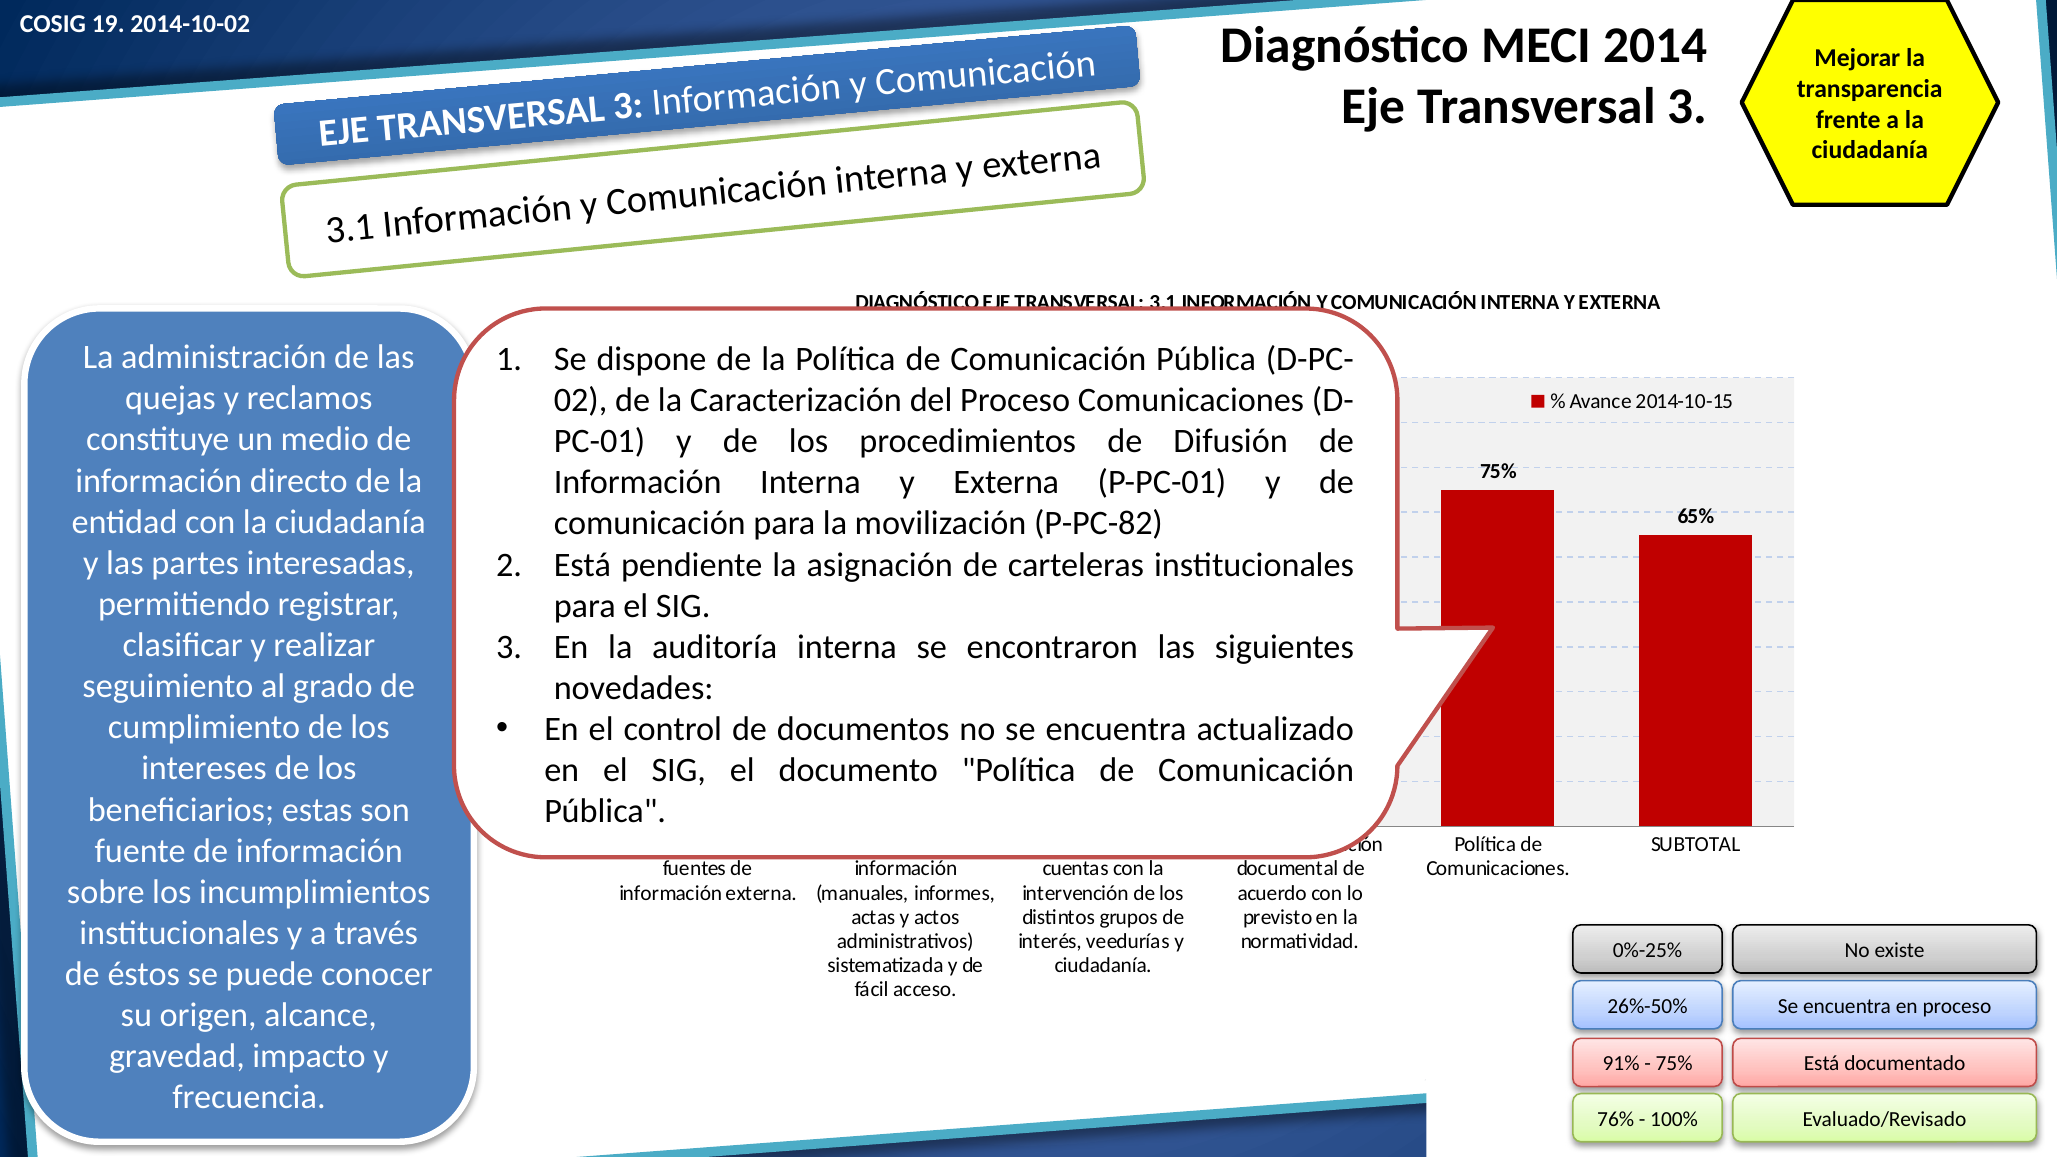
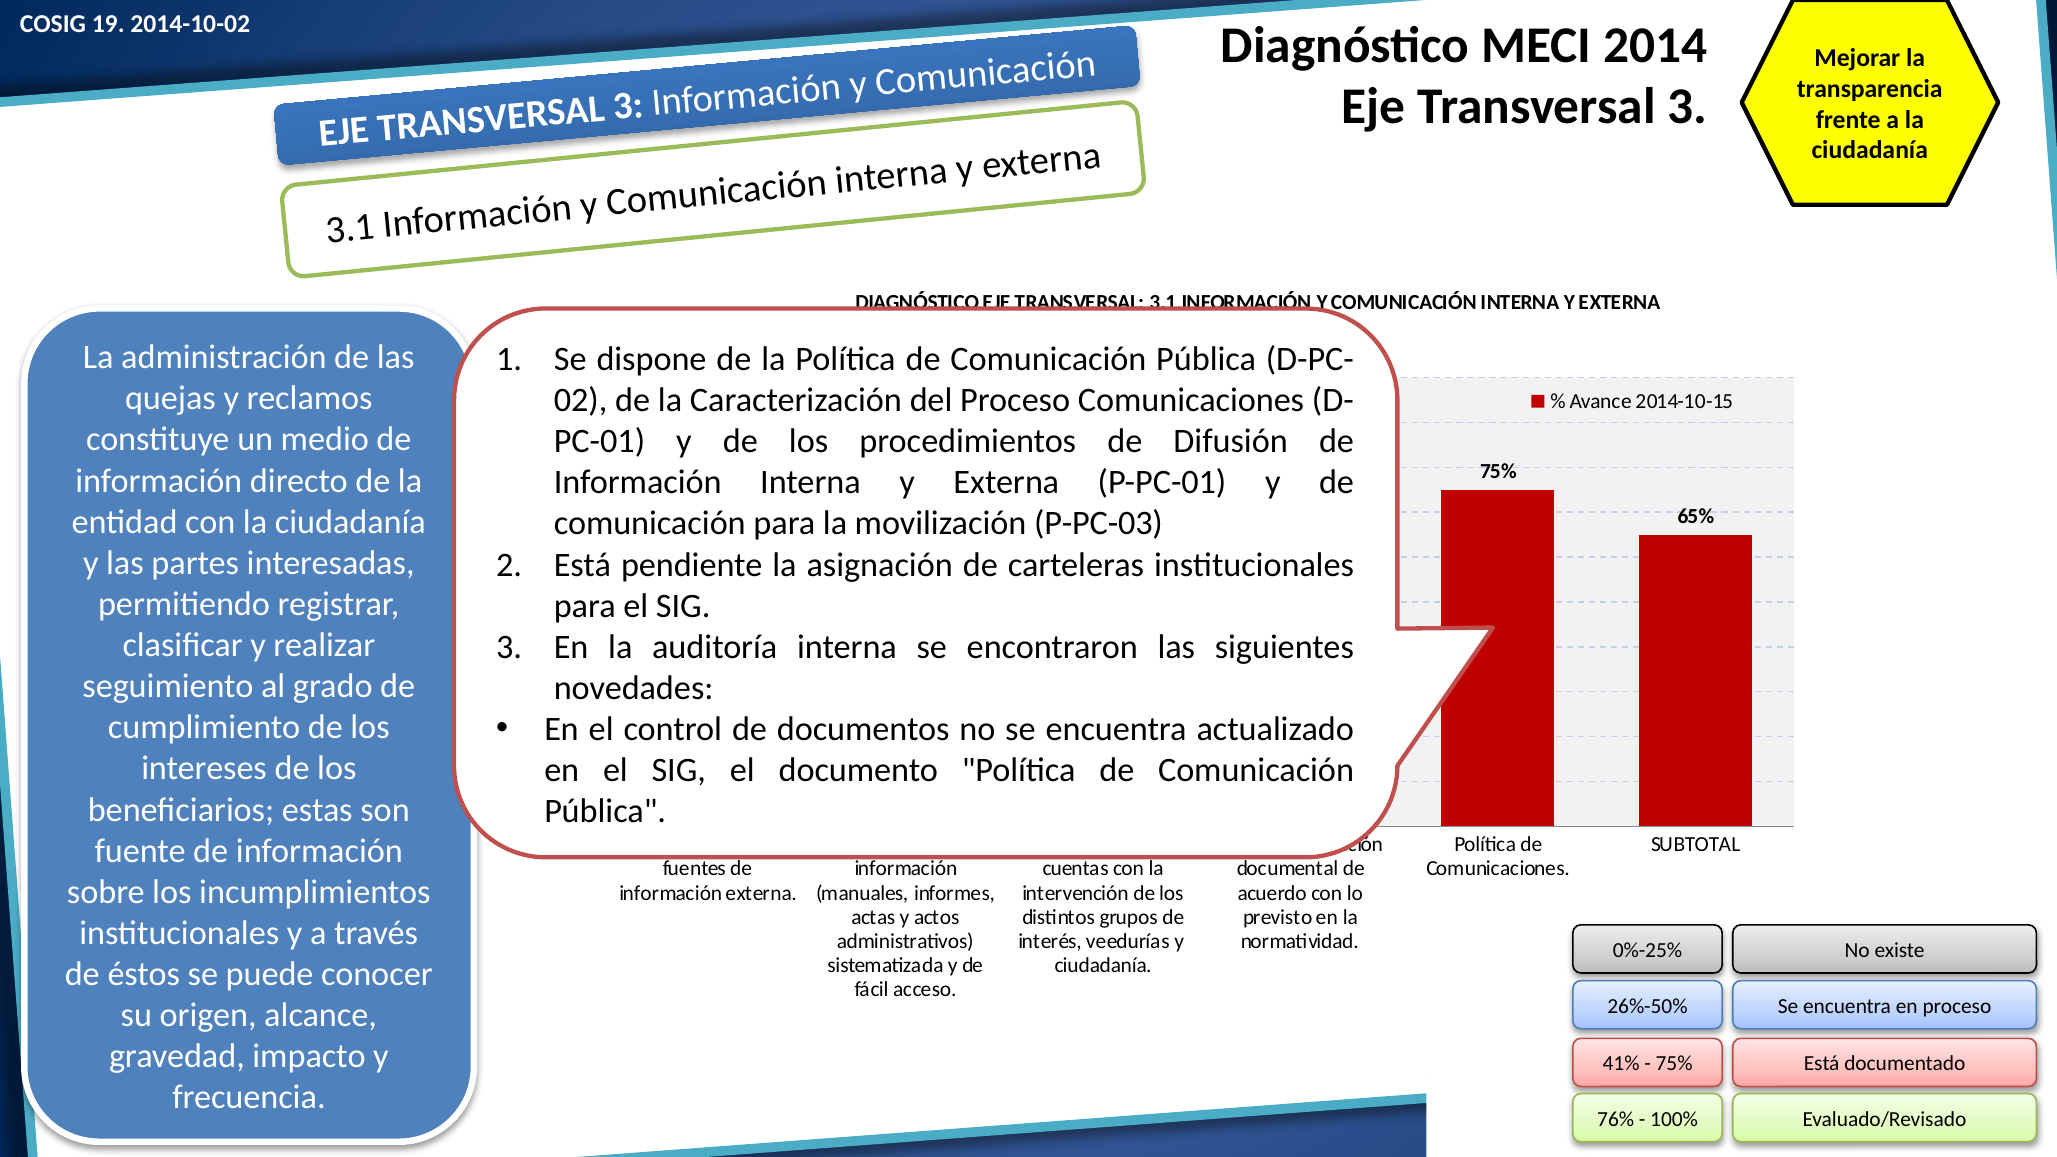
P-PC-82: P-PC-82 -> P-PC-03
91%: 91% -> 41%
